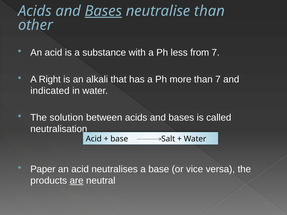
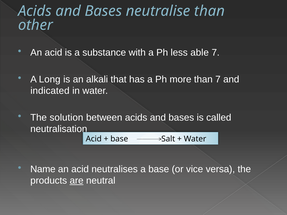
Bases at (103, 11) underline: present -> none
from: from -> able
Right: Right -> Long
Paper: Paper -> Name
